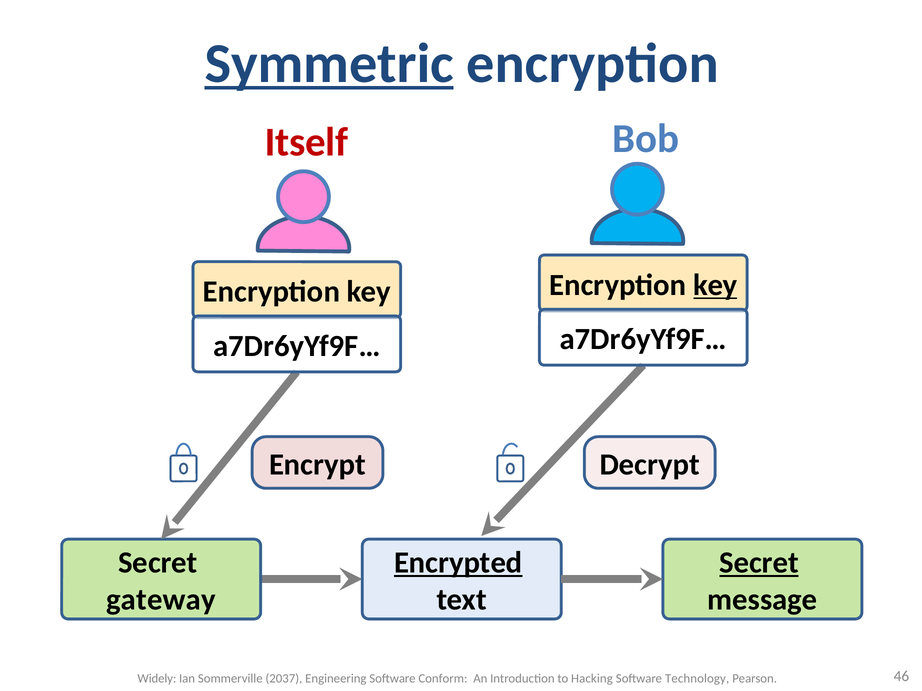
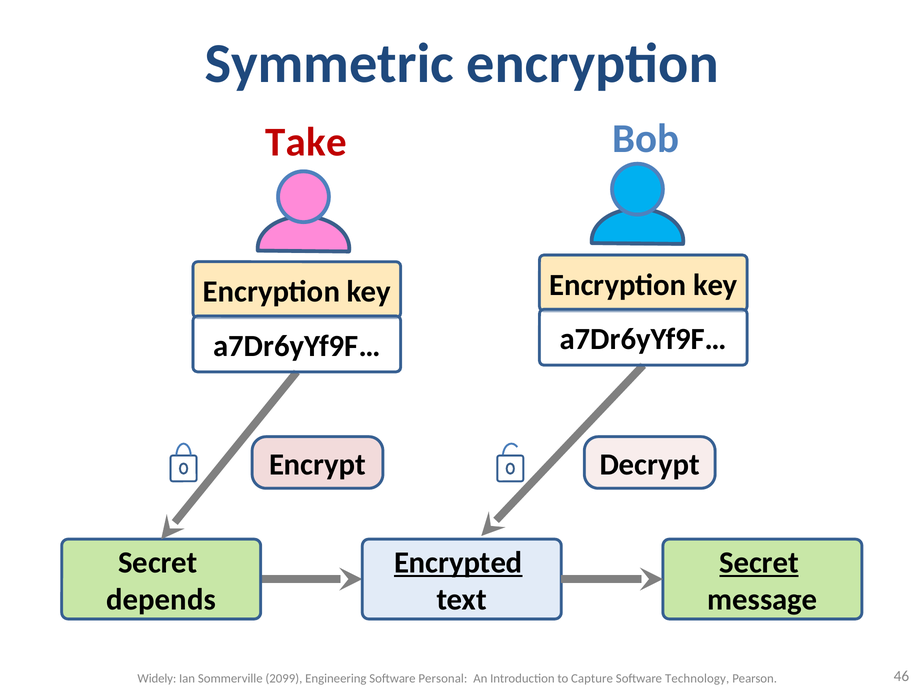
Symmetric underline: present -> none
Itself: Itself -> Take
key at (715, 285) underline: present -> none
gateway: gateway -> depends
2037: 2037 -> 2099
Conform: Conform -> Personal
Hacking: Hacking -> Capture
